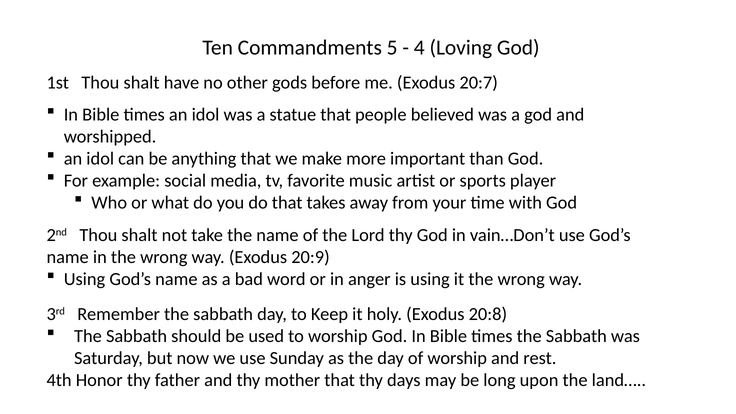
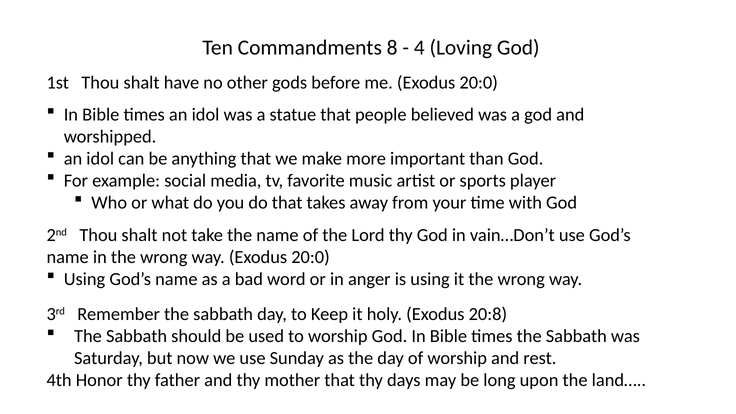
5: 5 -> 8
me Exodus 20:7: 20:7 -> 20:0
way Exodus 20:9: 20:9 -> 20:0
